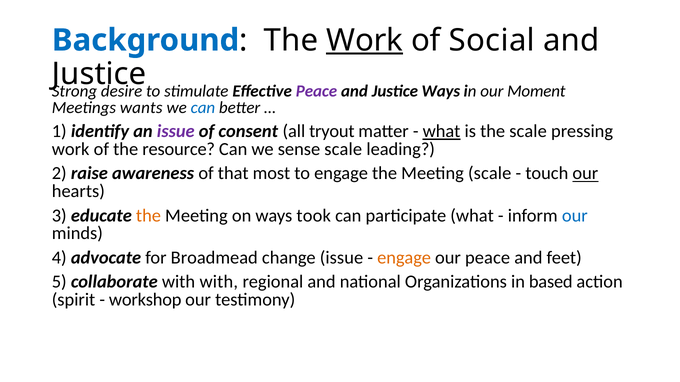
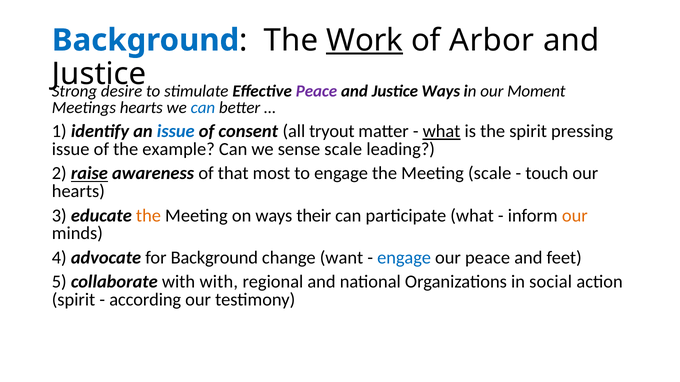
Social: Social -> Arbor
Meetings wants: wants -> hearts
issue at (176, 132) colour: purple -> blue
the scale: scale -> spirit
work at (71, 149): work -> issue
resource: resource -> example
raise underline: none -> present
our at (585, 174) underline: present -> none
took: took -> their
our at (575, 216) colour: blue -> orange
for Broadmead: Broadmead -> Background
change issue: issue -> want
engage at (404, 258) colour: orange -> blue
based: based -> social
workshop: workshop -> according
